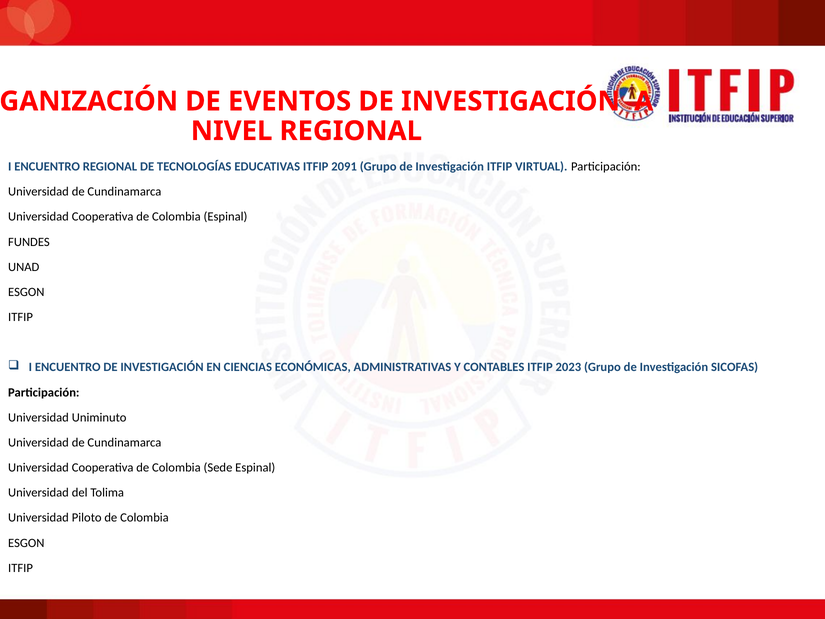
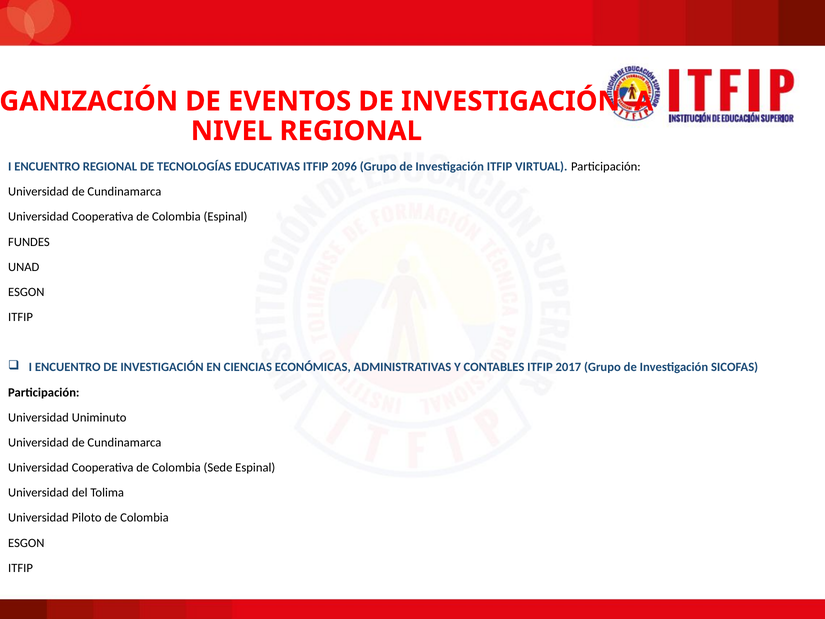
2091: 2091 -> 2096
2023: 2023 -> 2017
